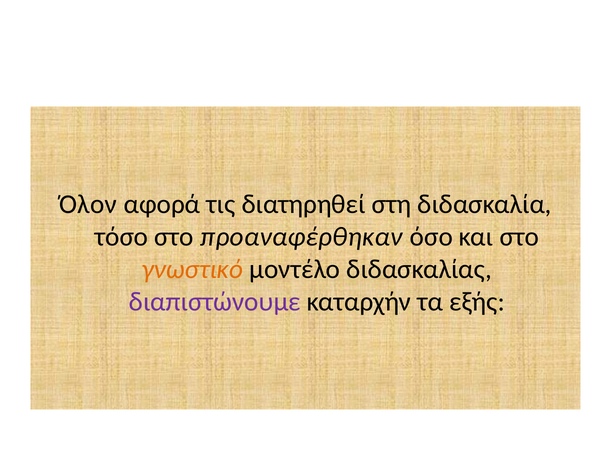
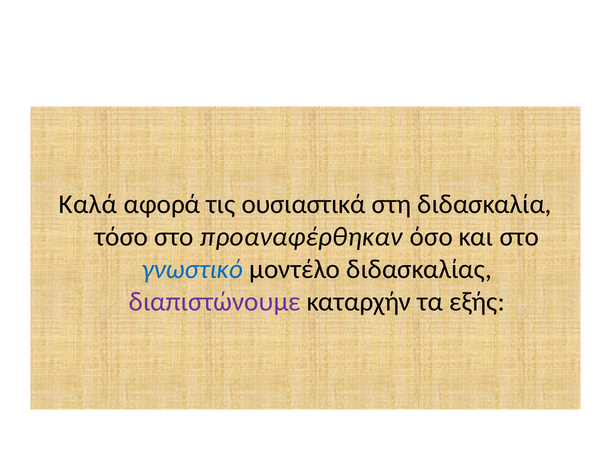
Όλον: Όλον -> Καλά
διατηρηθεί: διατηρηθεί -> ουσιαστικά
γνωστικό colour: orange -> blue
